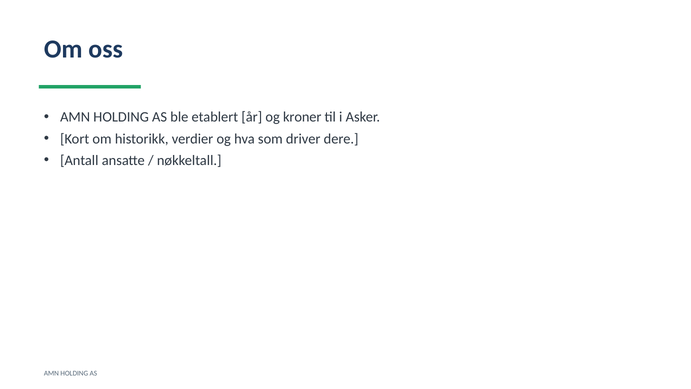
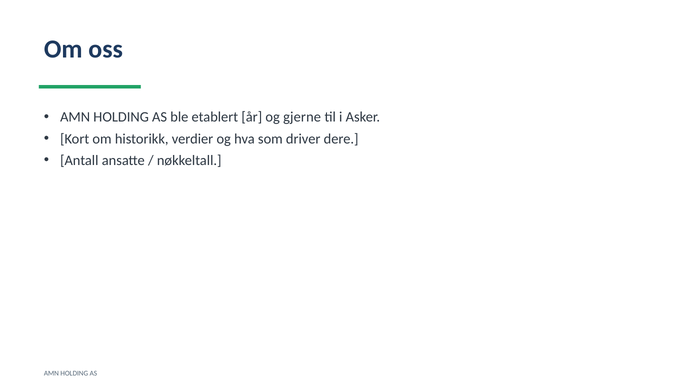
kroner: kroner -> gjerne
